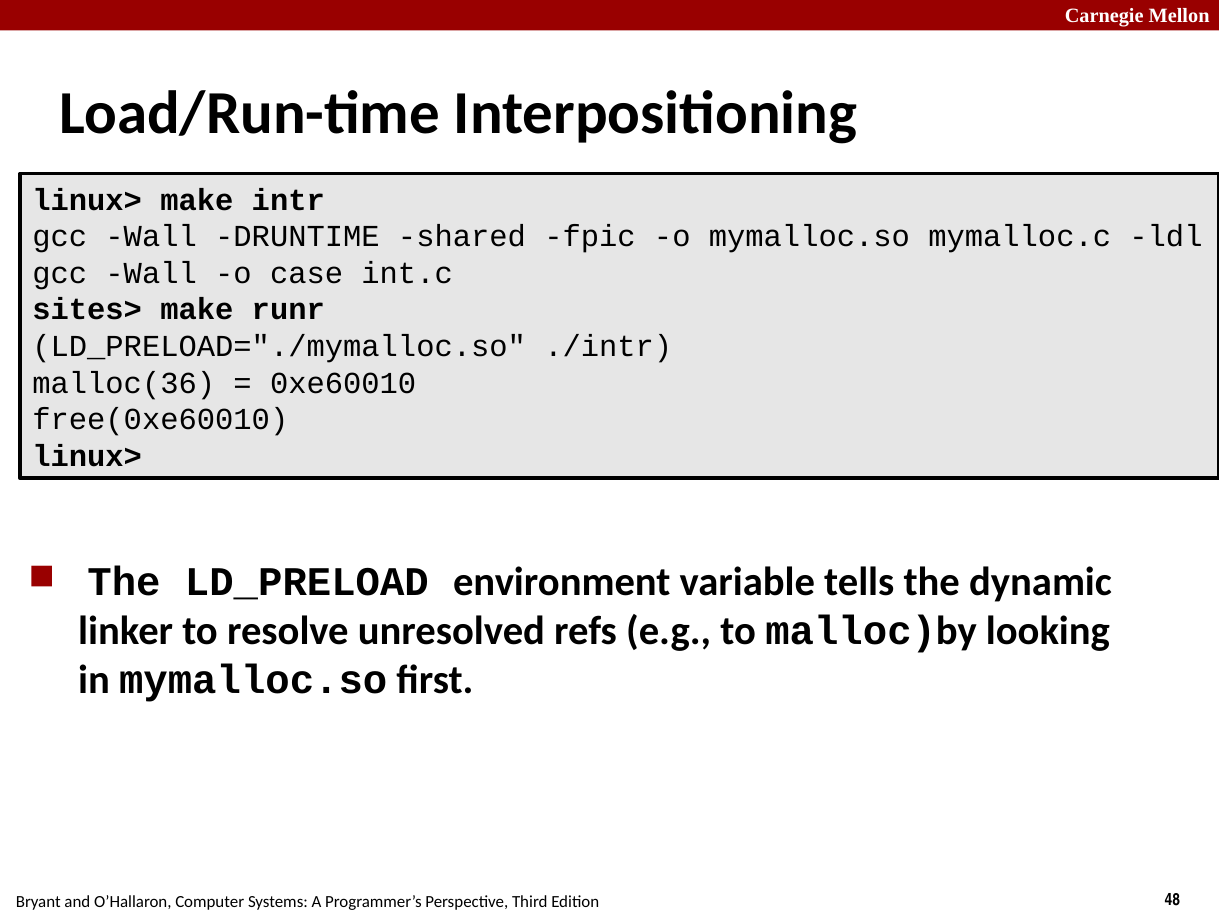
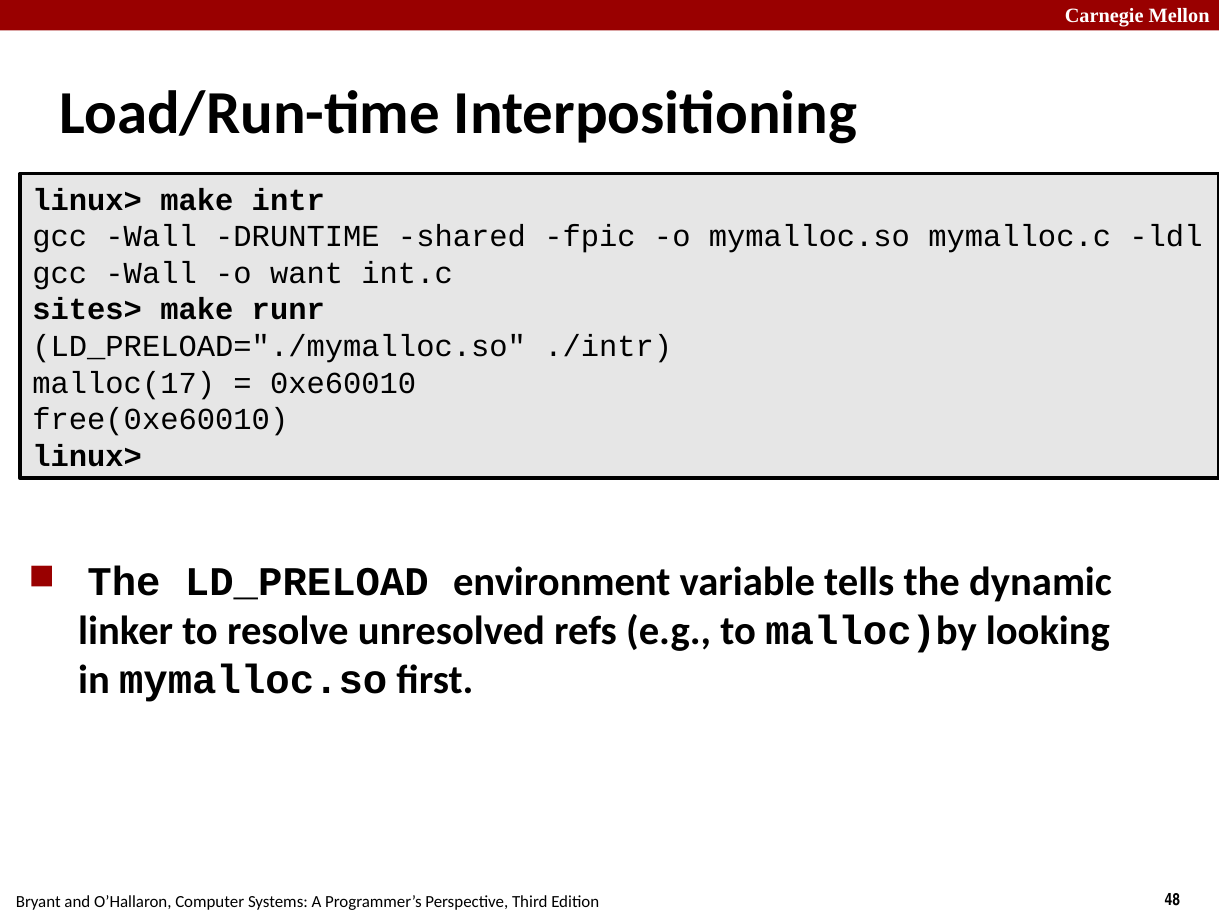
case: case -> want
malloc(36: malloc(36 -> malloc(17
